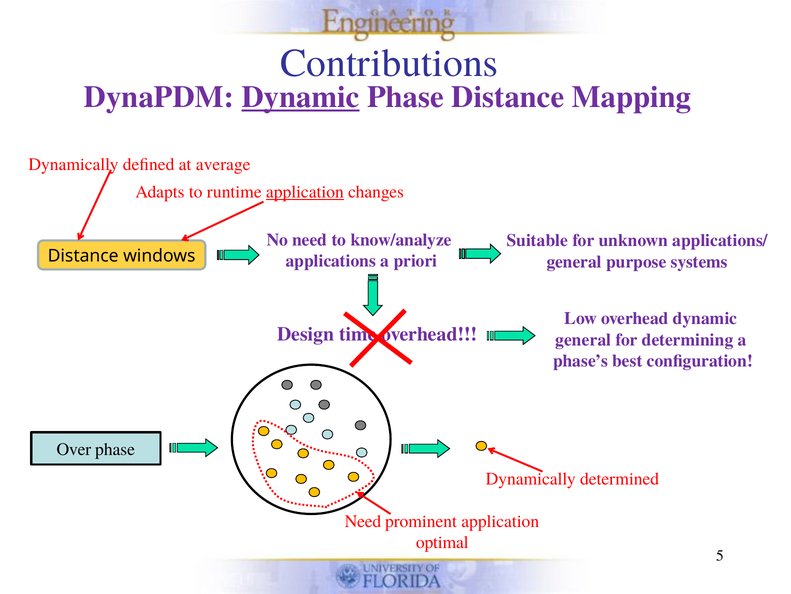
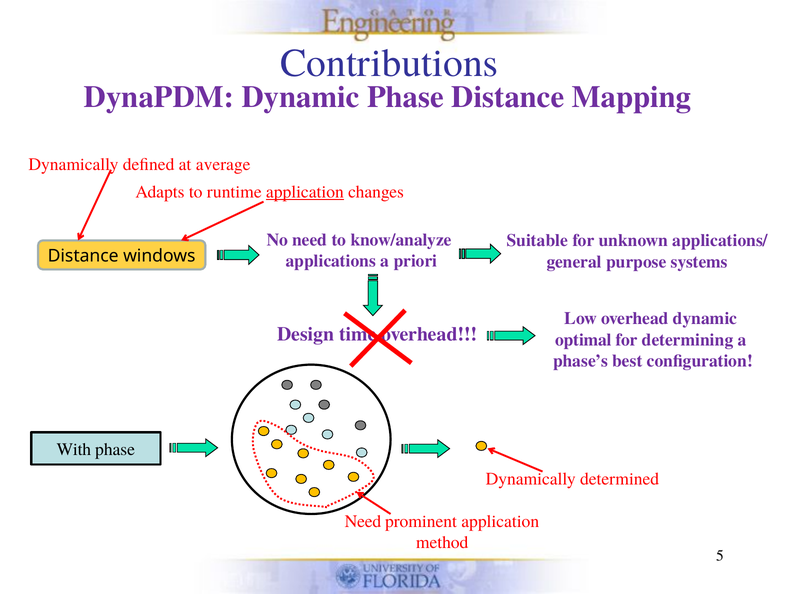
Dynamic at (301, 97) underline: present -> none
general at (583, 339): general -> optimal
Over: Over -> With
optimal: optimal -> method
